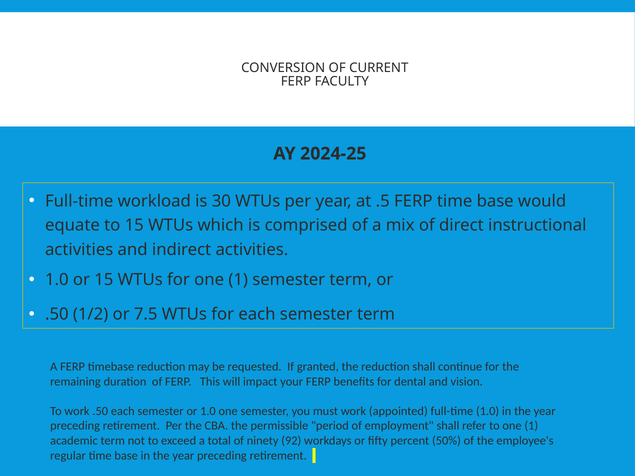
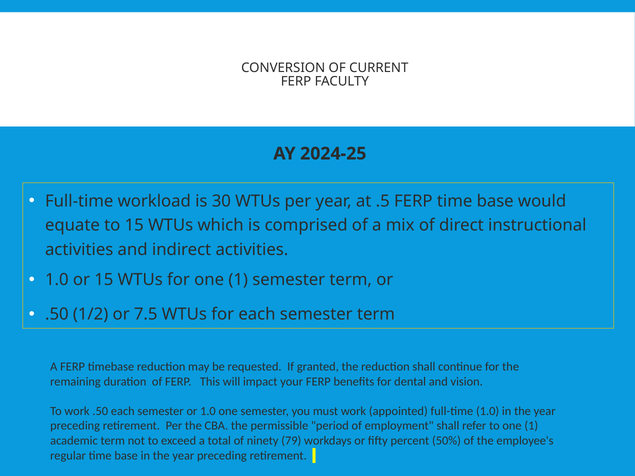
92: 92 -> 79
